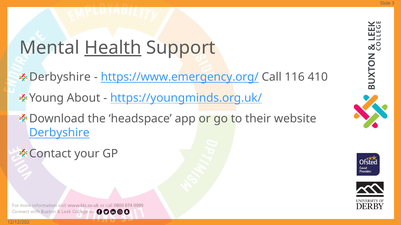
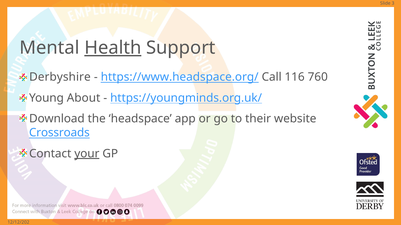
https://www.emergency.org/: https://www.emergency.org/ -> https://www.headspace.org/
410: 410 -> 760
Derbyshire at (59, 133): Derbyshire -> Crossroads
your underline: none -> present
